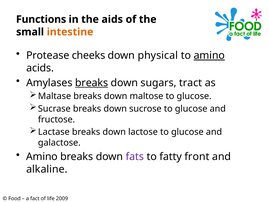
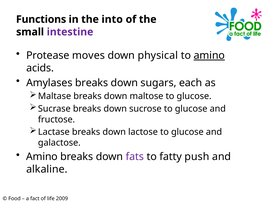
aids: aids -> into
intestine colour: orange -> purple
cheeks: cheeks -> moves
breaks at (92, 83) underline: present -> none
tract: tract -> each
front: front -> push
